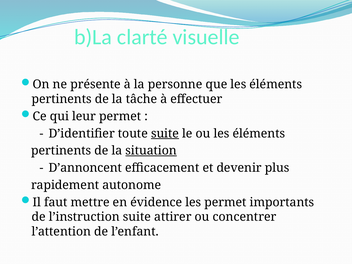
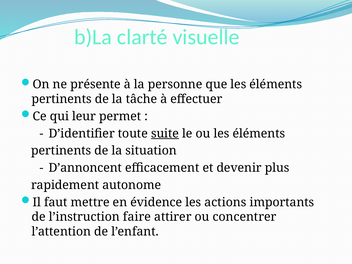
situation underline: present -> none
les permet: permet -> actions
l’instruction suite: suite -> faire
